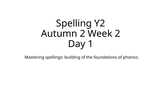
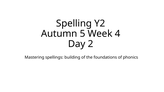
Autumn 2: 2 -> 5
Week 2: 2 -> 4
1: 1 -> 2
